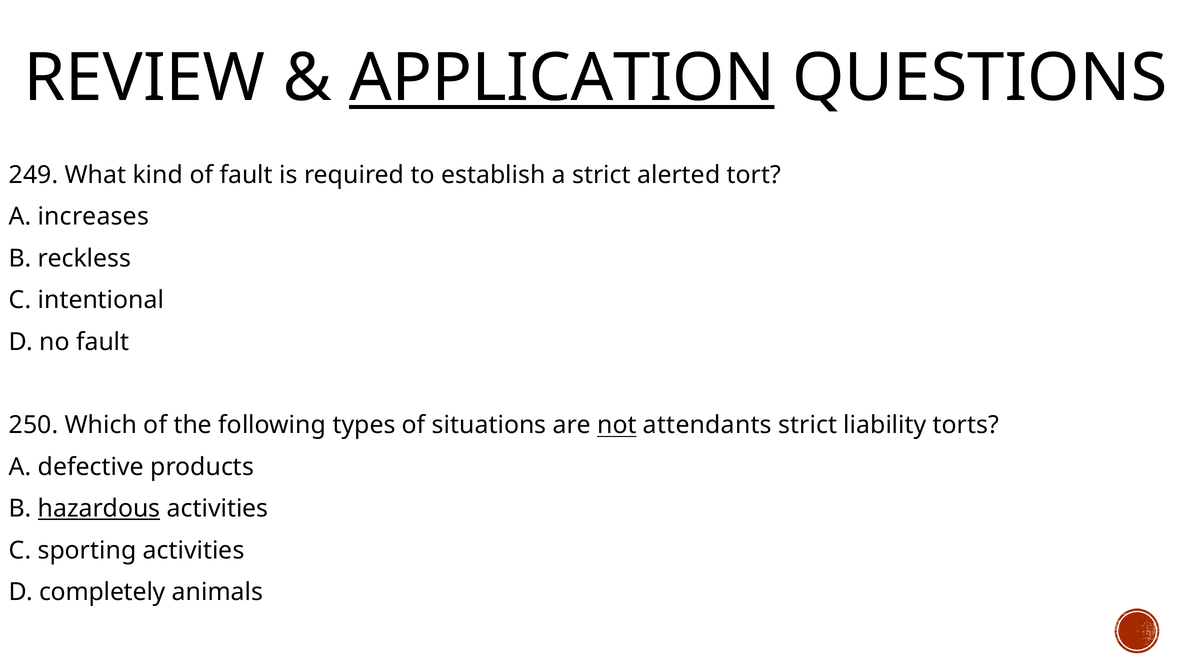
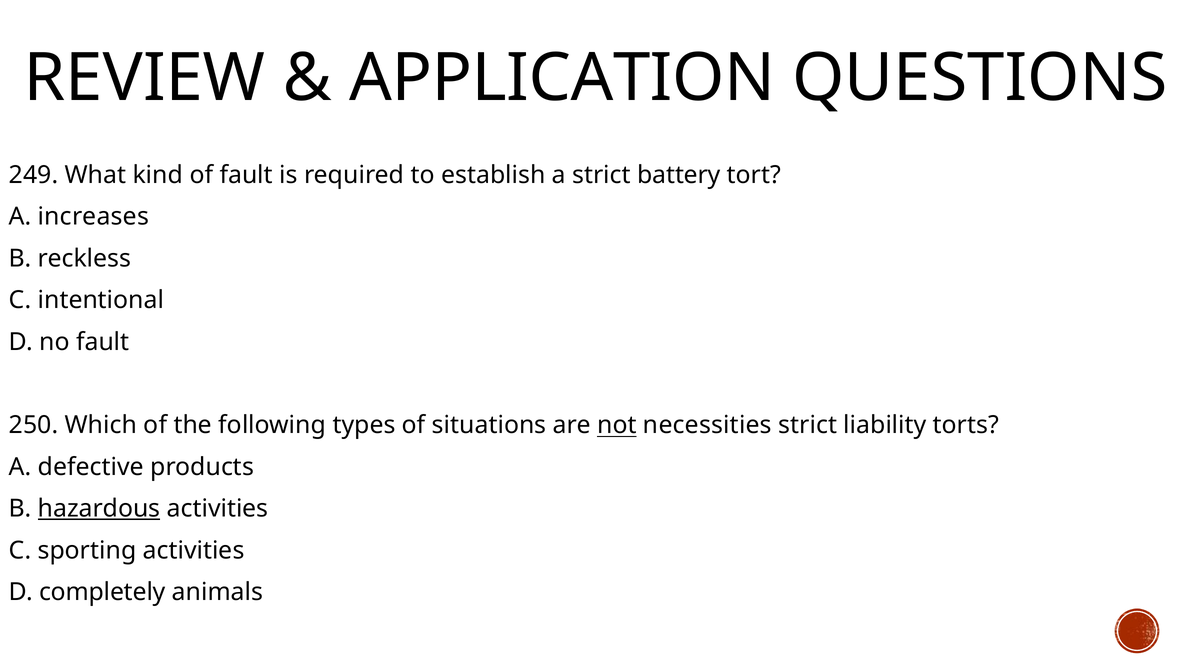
APPLICATION underline: present -> none
alerted: alerted -> battery
attendants: attendants -> necessities
